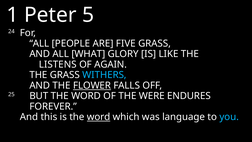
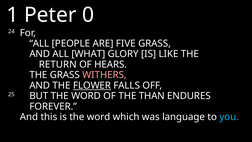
5: 5 -> 0
LISTENS: LISTENS -> RETURN
AGAIN: AGAIN -> HEARS
WITHERS colour: light blue -> pink
WERE: WERE -> THAN
word at (99, 117) underline: present -> none
